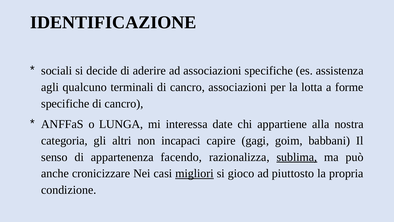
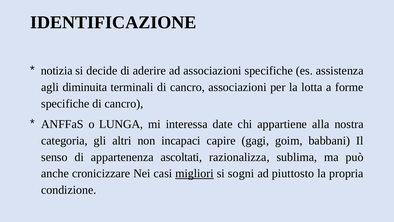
sociali: sociali -> notizia
qualcuno: qualcuno -> diminuita
facendo: facendo -> ascoltati
sublima underline: present -> none
gioco: gioco -> sogni
